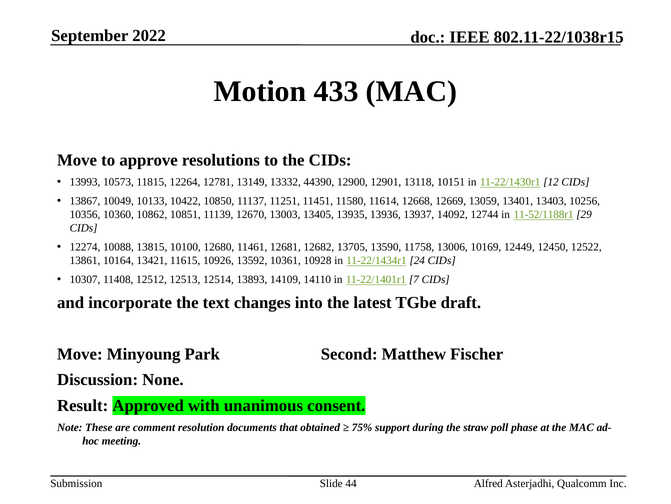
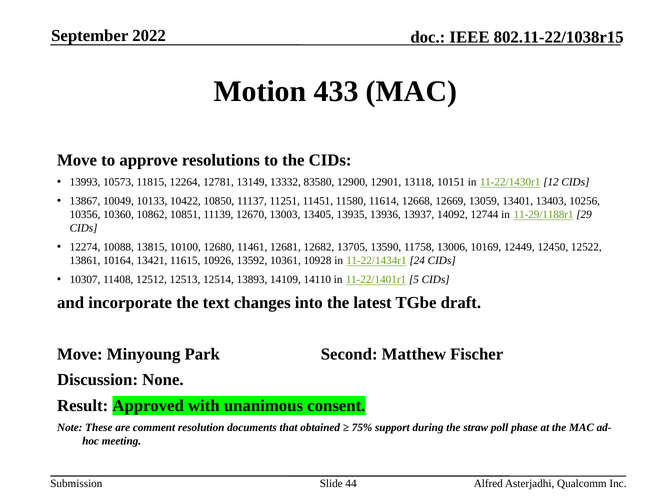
44390: 44390 -> 83580
11-52/1188r1: 11-52/1188r1 -> 11-29/1188r1
7: 7 -> 5
